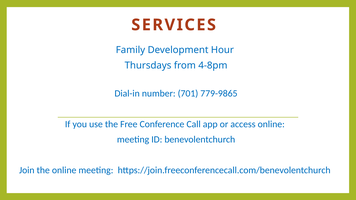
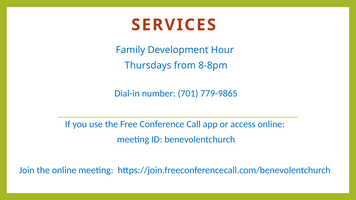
4-8pm: 4-8pm -> 8-8pm
